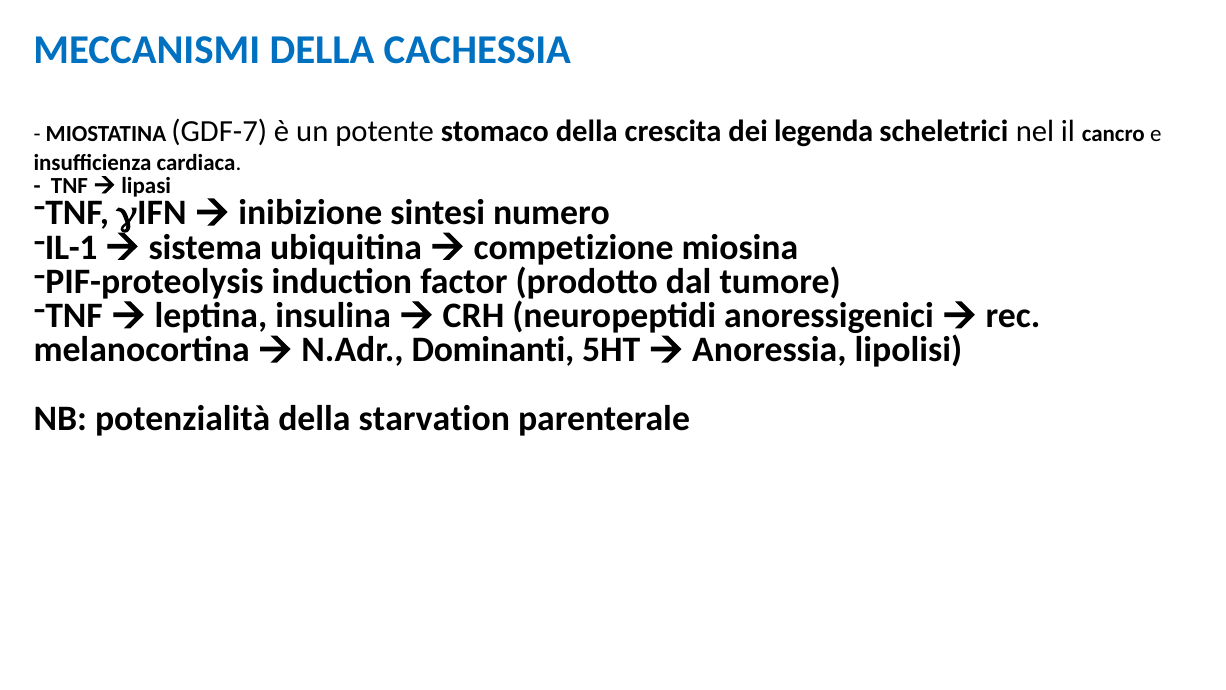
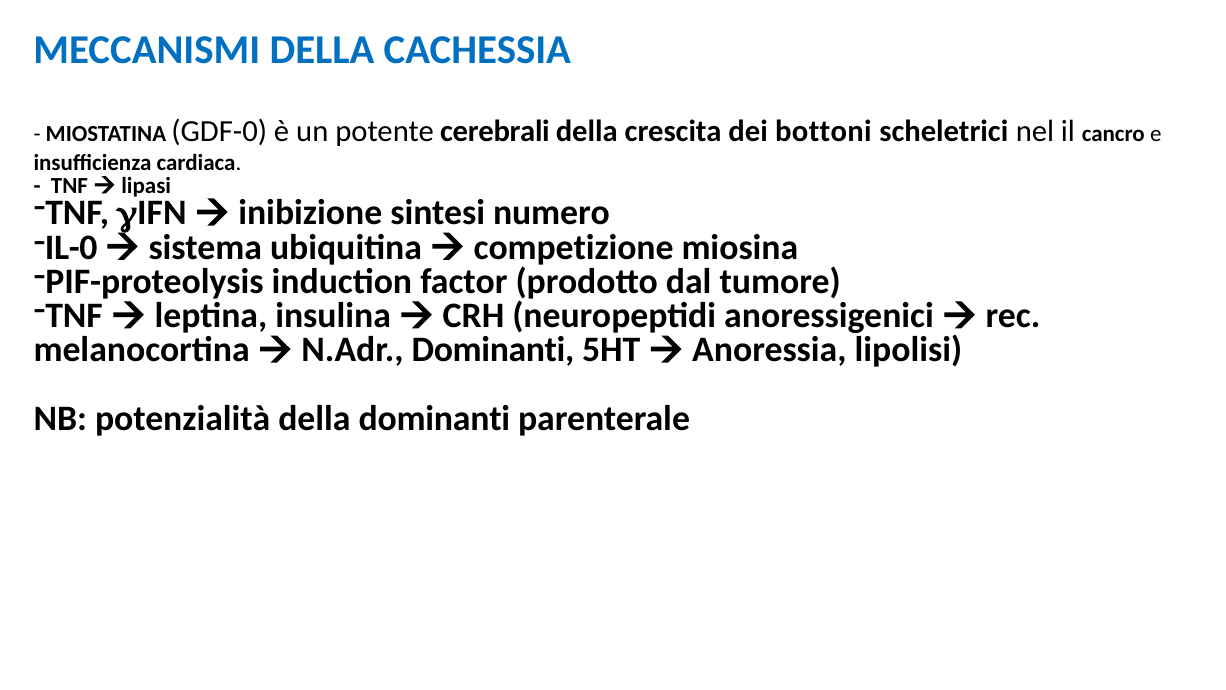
GDF-7: GDF-7 -> GDF-0
stomaco: stomaco -> cerebrali
legenda: legenda -> bottoni
IL-1: IL-1 -> IL-0
della starvation: starvation -> dominanti
